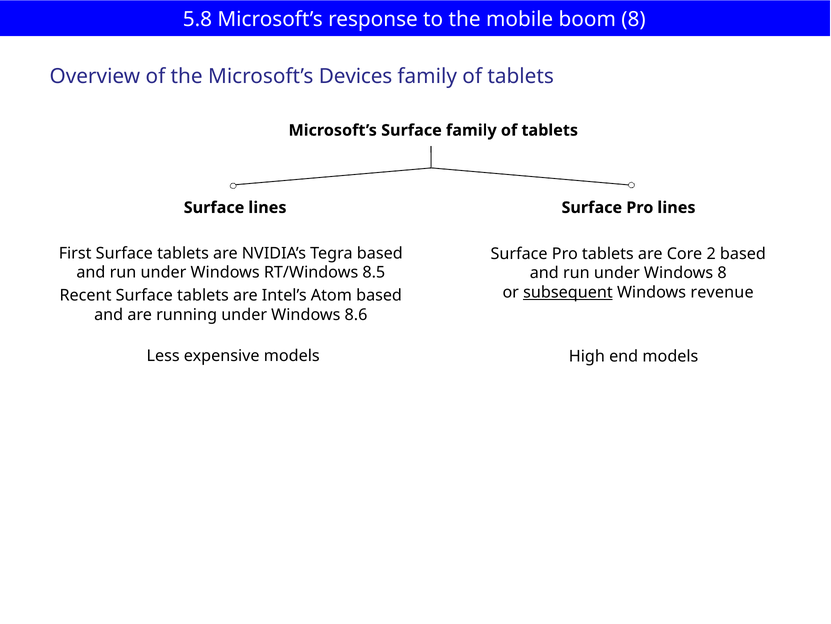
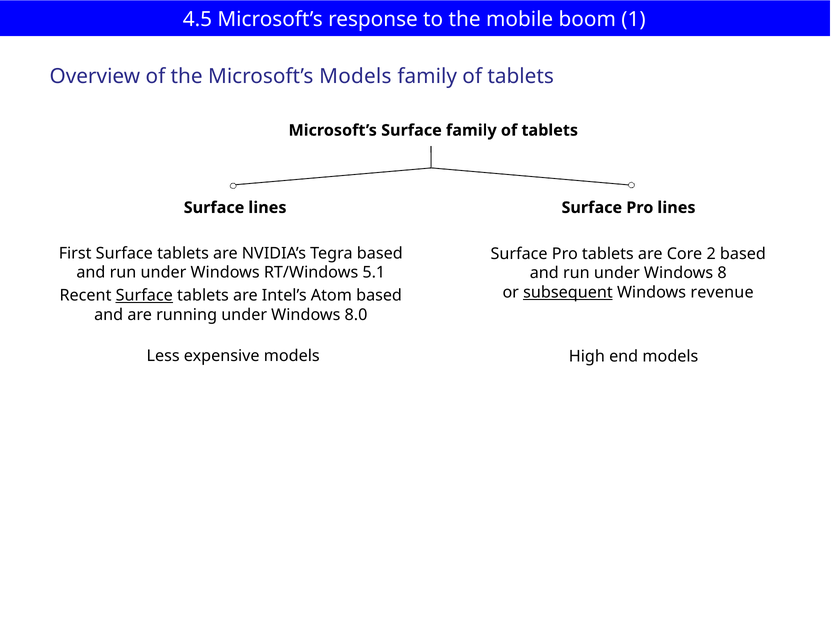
5.8: 5.8 -> 4.5
boom 8: 8 -> 1
Microsoft’s Devices: Devices -> Models
8.5: 8.5 -> 5.1
Surface at (144, 295) underline: none -> present
8.6: 8.6 -> 8.0
